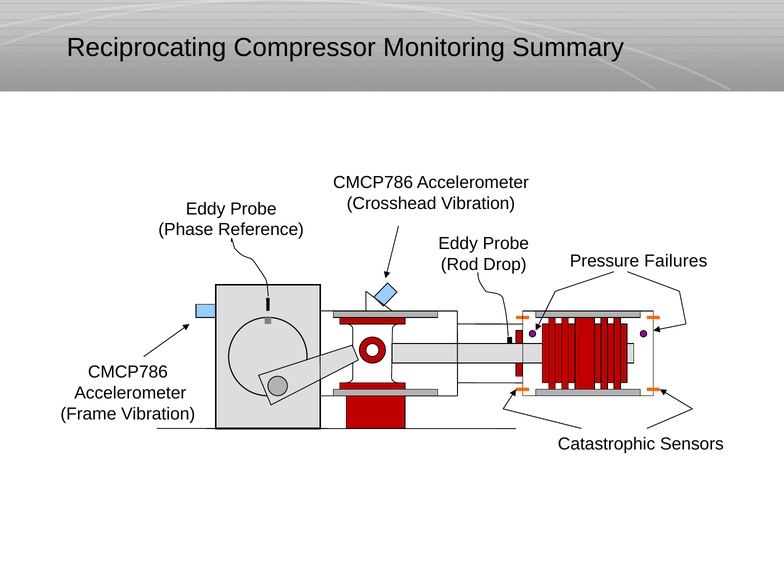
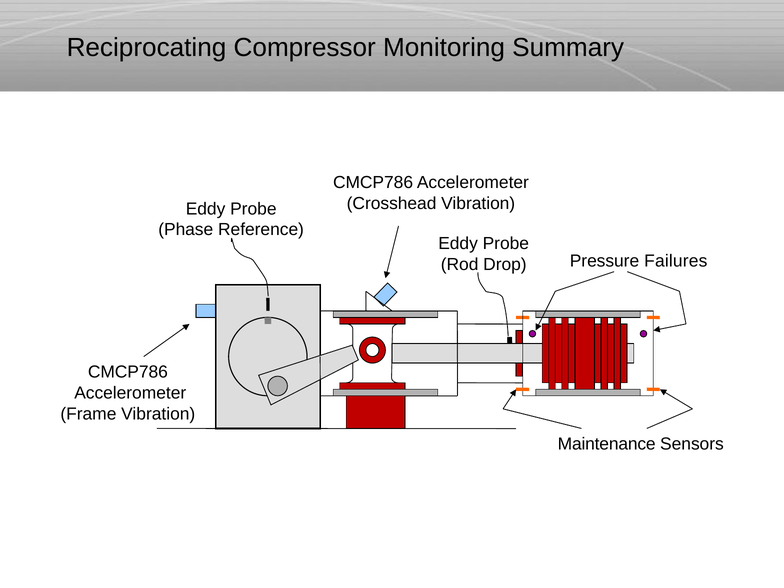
Catastrophic: Catastrophic -> Maintenance
